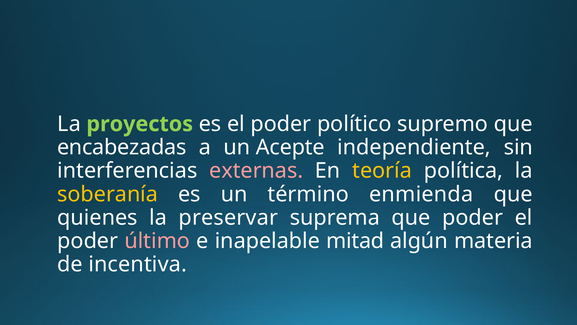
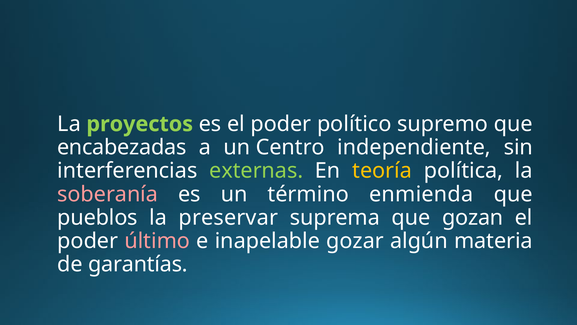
Acepte: Acepte -> Centro
externas colour: pink -> light green
soberanía colour: yellow -> pink
quienes: quienes -> pueblos
que poder: poder -> gozan
mitad: mitad -> gozar
incentiva: incentiva -> garantías
